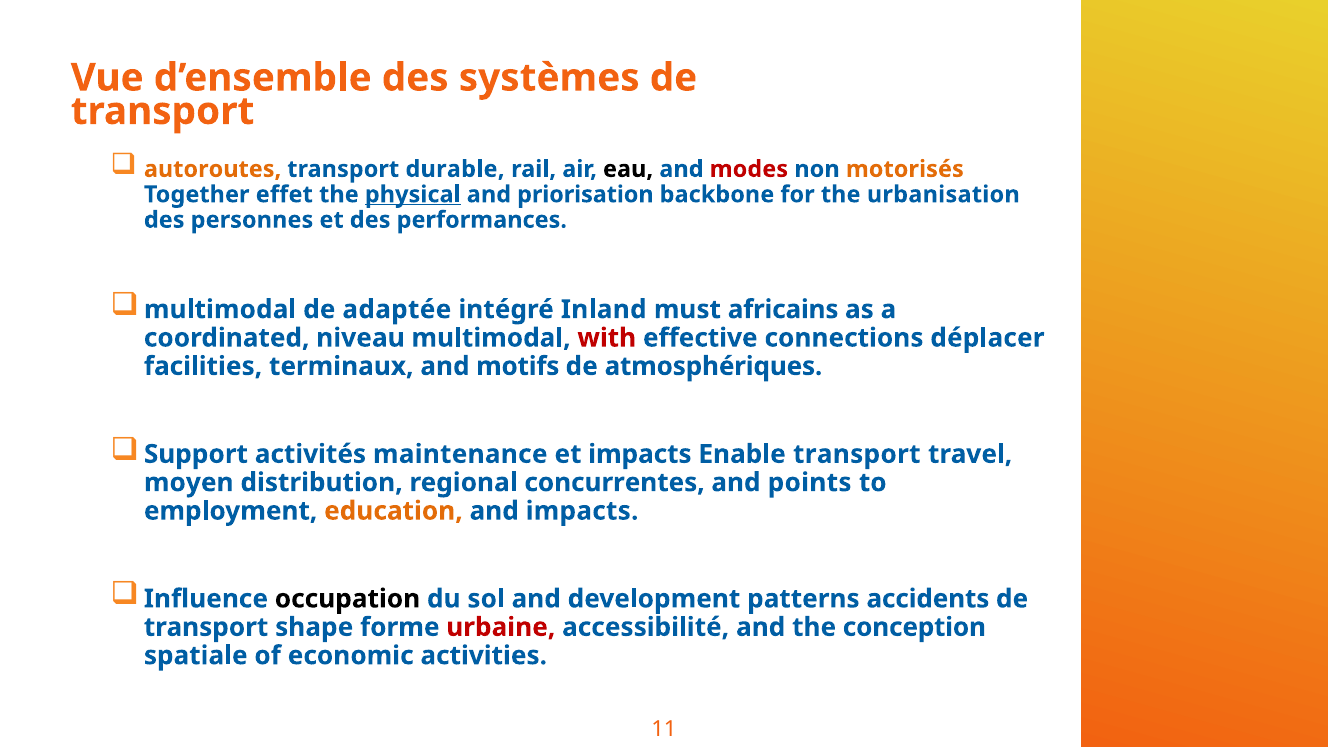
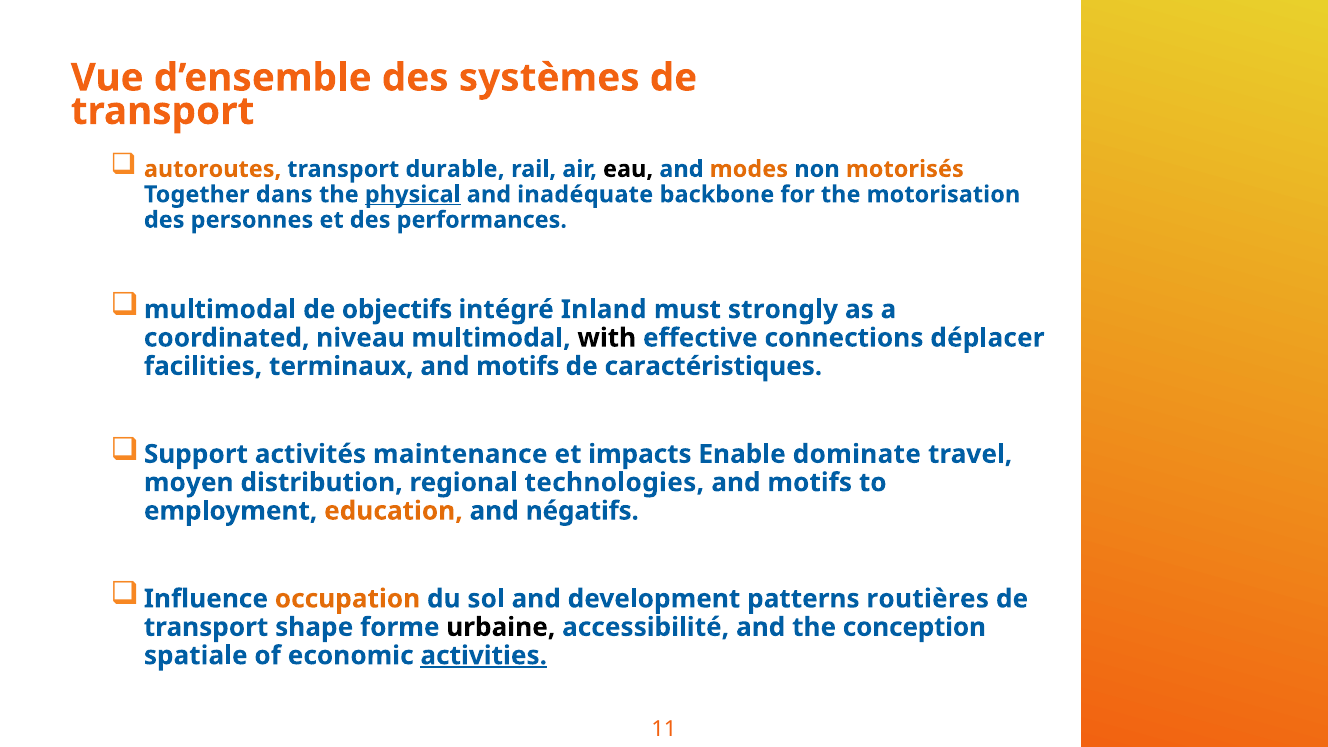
modes colour: red -> orange
effet: effet -> dans
priorisation: priorisation -> inadéquate
urbanisation: urbanisation -> motorisation
adaptée: adaptée -> objectifs
africains: africains -> strongly
with colour: red -> black
atmosphériques: atmosphériques -> caractéristiques
Enable transport: transport -> dominate
concurrentes: concurrentes -> technologies
points at (810, 483): points -> motifs
and impacts: impacts -> négatifs
occupation colour: black -> orange
accidents: accidents -> routières
urbaine colour: red -> black
activities underline: none -> present
